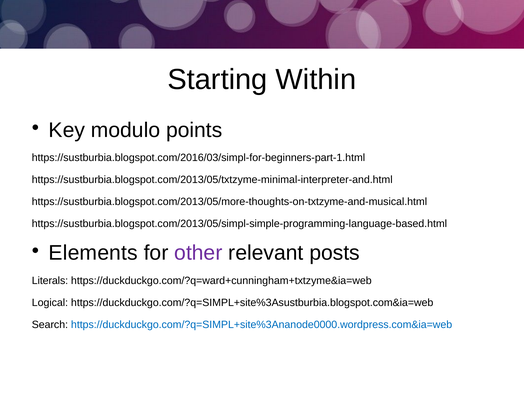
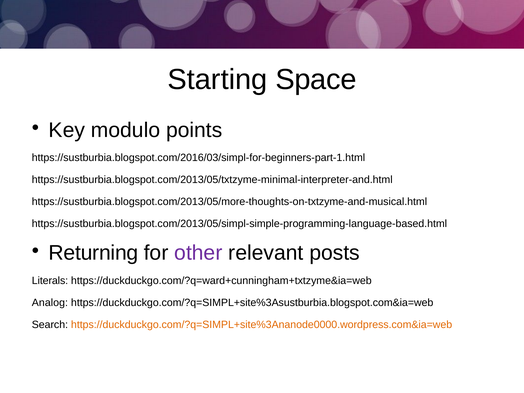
Within: Within -> Space
Elements: Elements -> Returning
Logical: Logical -> Analog
https://duckduckgo.com/?q=SIMPL+site%3Ananode0000.wordpress.com&ia=web colour: blue -> orange
